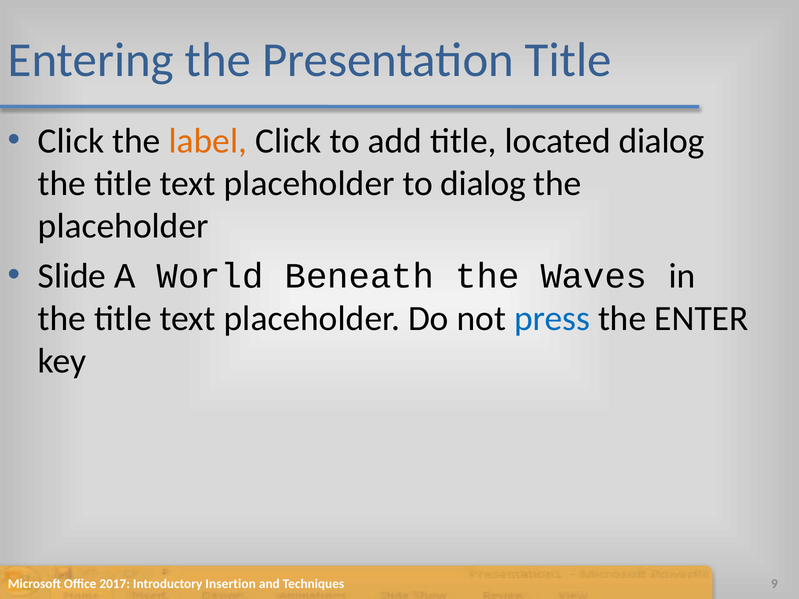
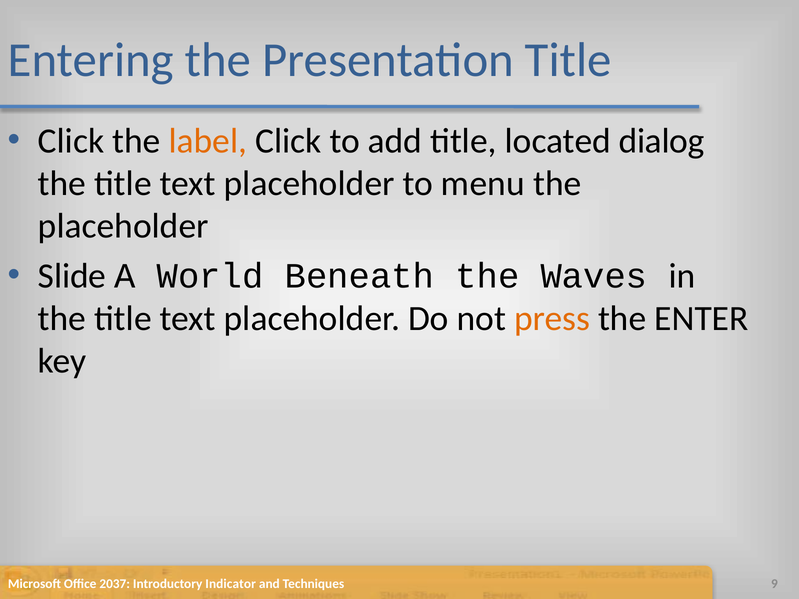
to dialog: dialog -> menu
press colour: blue -> orange
2017: 2017 -> 2037
Insertion: Insertion -> Indicator
